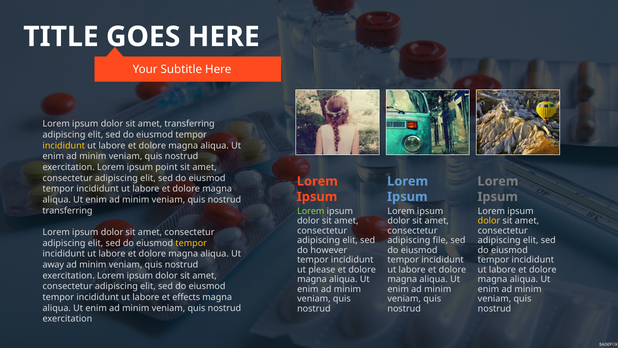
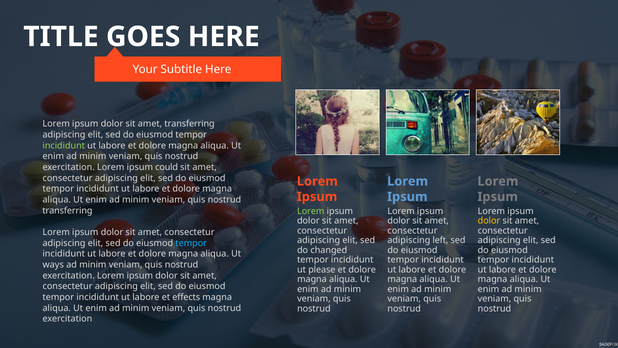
incididunt at (64, 145) colour: yellow -> light green
point: point -> could
file: file -> left
tempor at (191, 243) colour: yellow -> light blue
however: however -> changed
away: away -> ways
